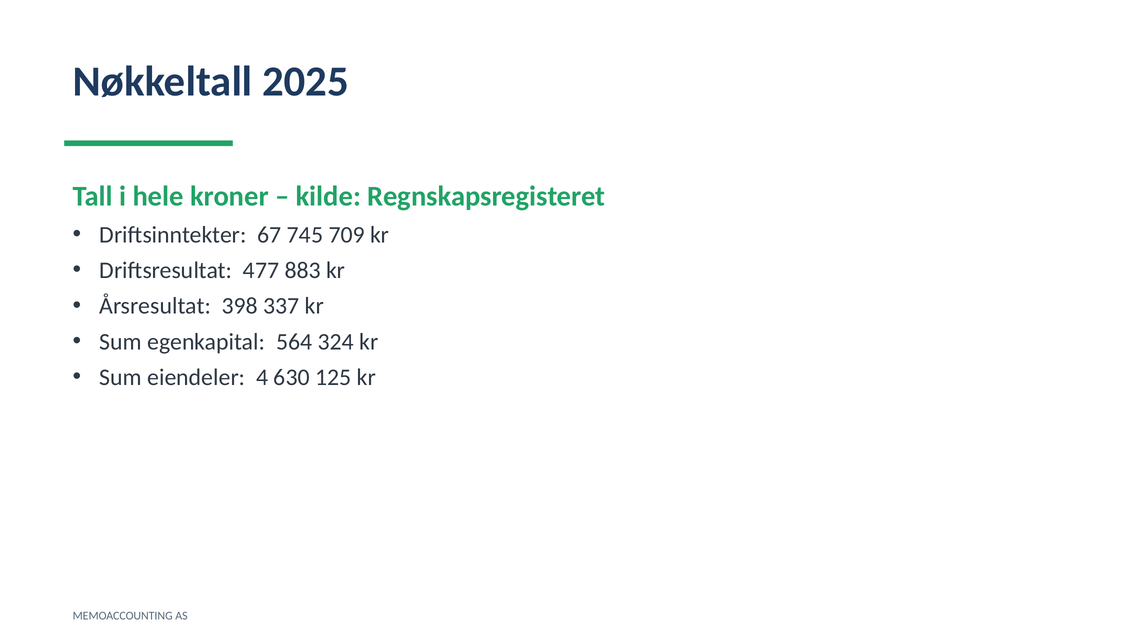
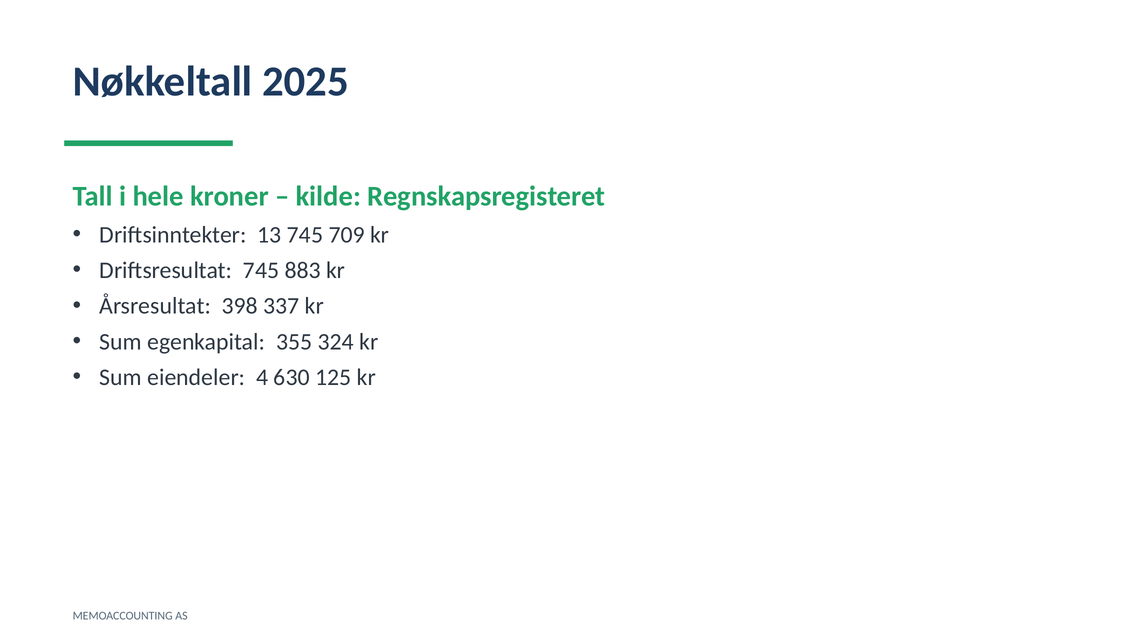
67: 67 -> 13
Driftsresultat 477: 477 -> 745
564: 564 -> 355
